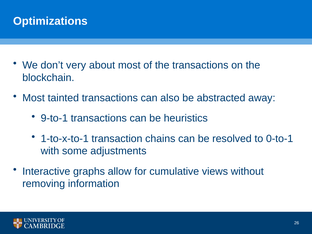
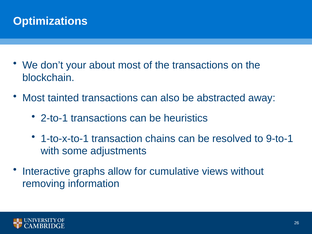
very: very -> your
9-to-1: 9-to-1 -> 2-to-1
0-to-1: 0-to-1 -> 9-to-1
